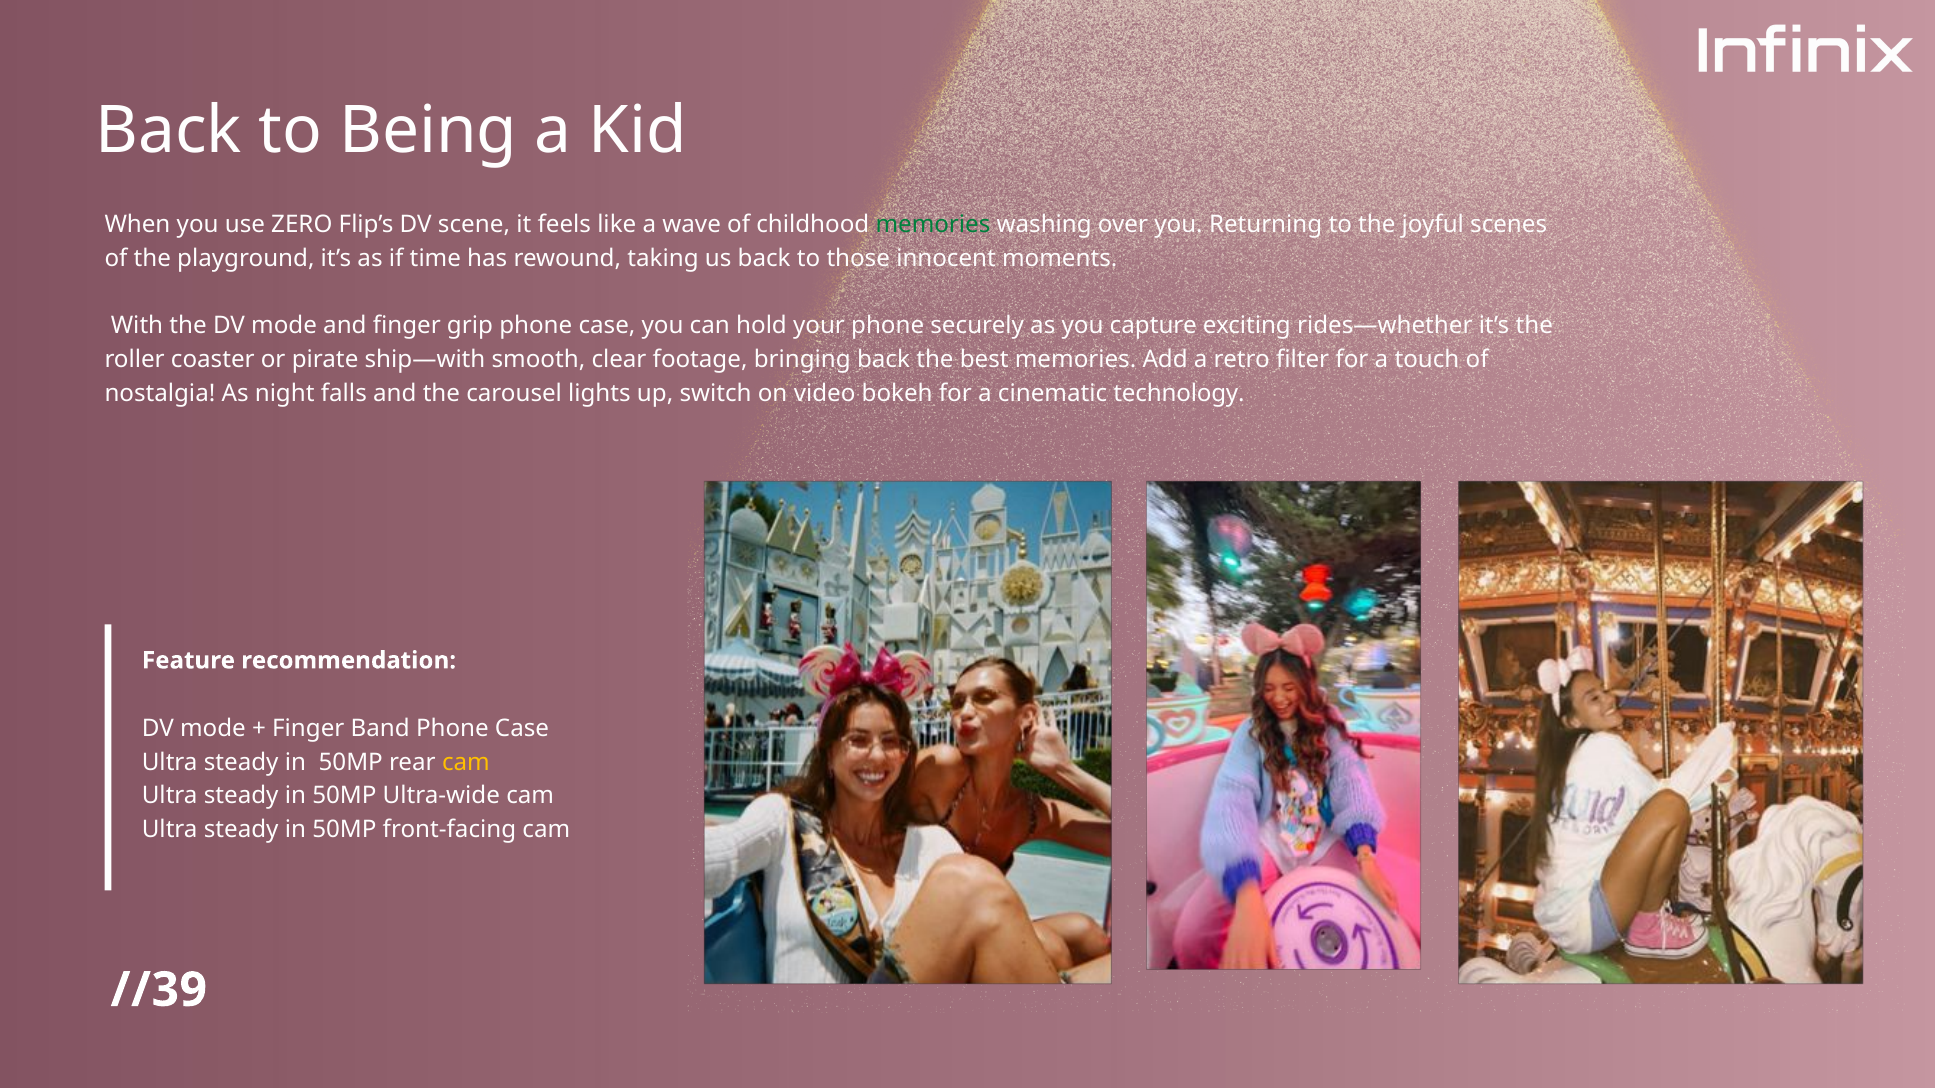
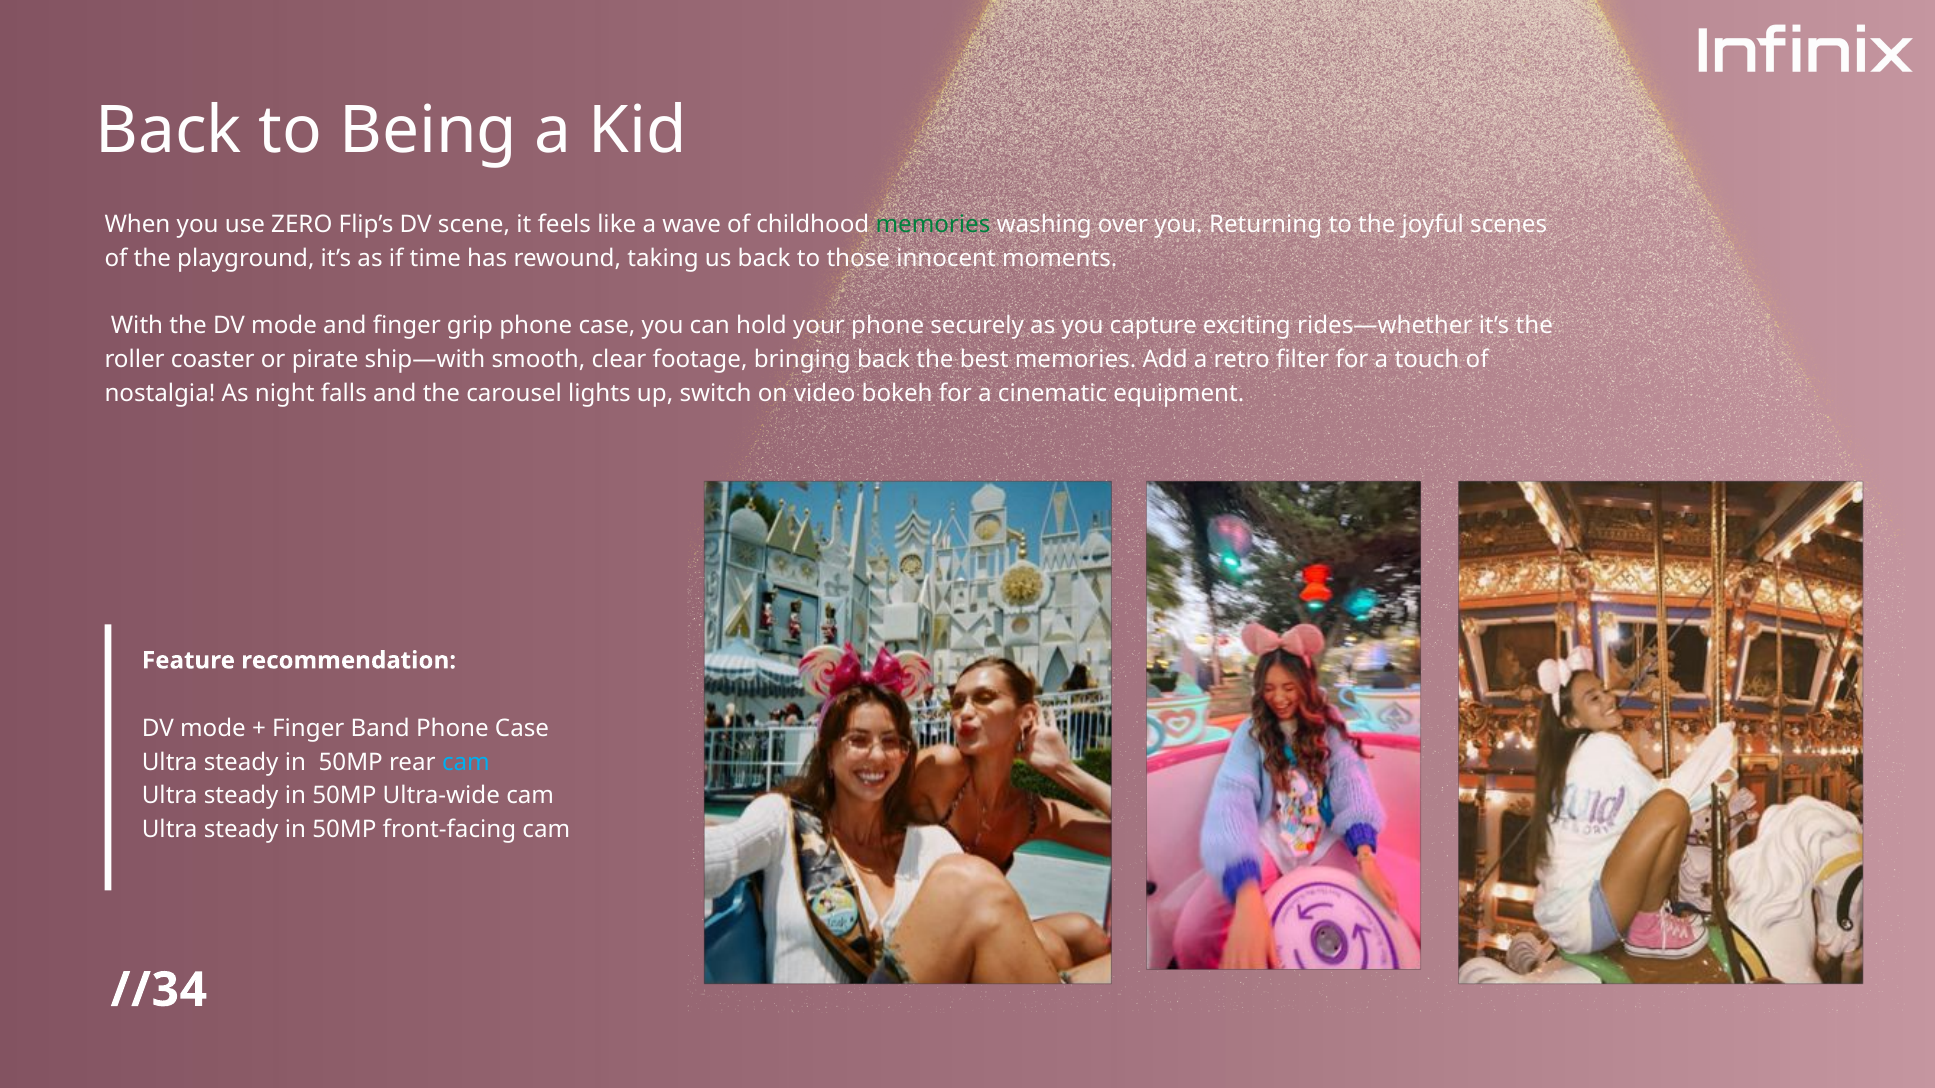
technology: technology -> equipment
cam at (466, 762) colour: yellow -> light blue
//39: //39 -> //34
